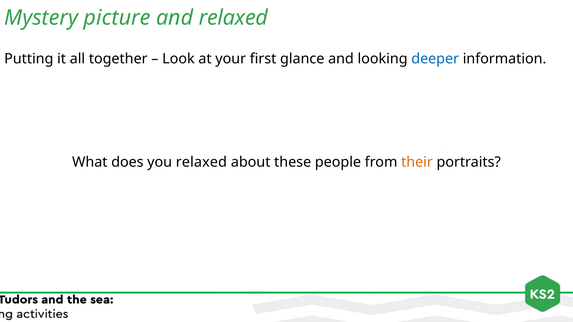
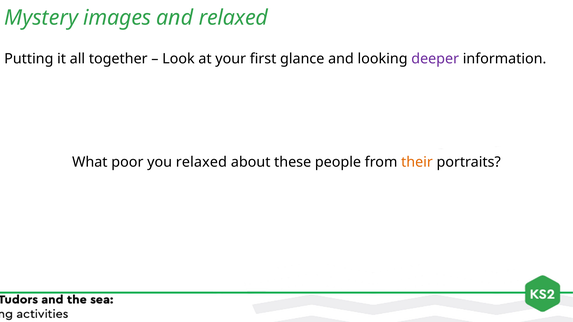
picture: picture -> images
deeper colour: blue -> purple
does: does -> poor
